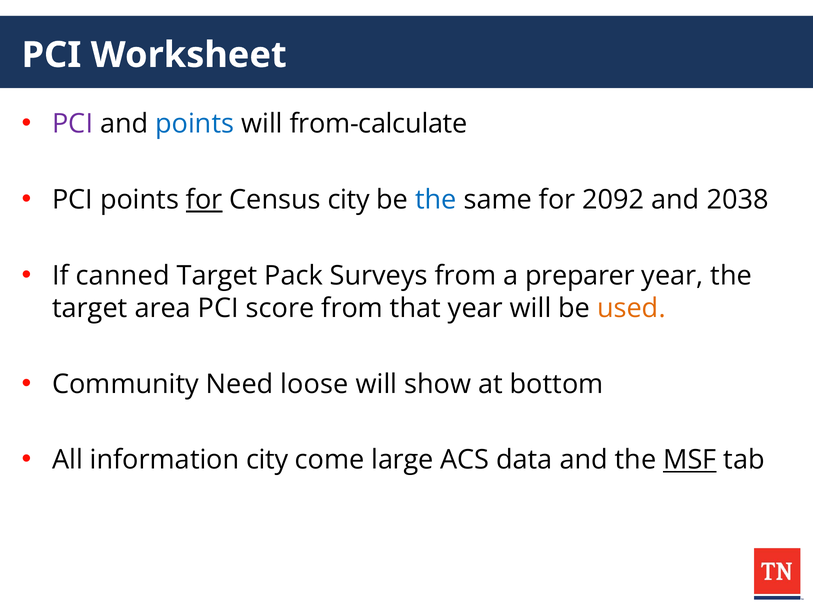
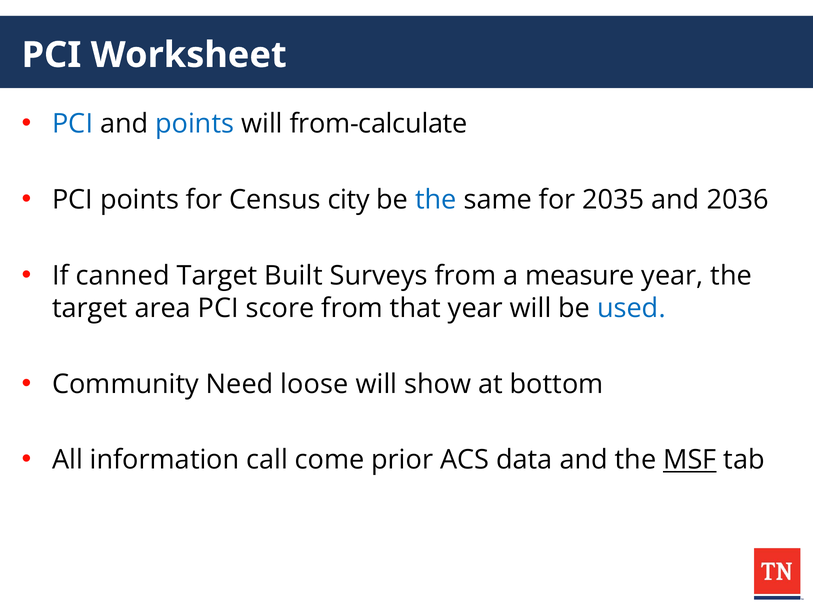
PCI at (73, 124) colour: purple -> blue
for at (204, 200) underline: present -> none
2092: 2092 -> 2035
2038: 2038 -> 2036
Pack: Pack -> Built
preparer: preparer -> measure
used colour: orange -> blue
information city: city -> call
large: large -> prior
